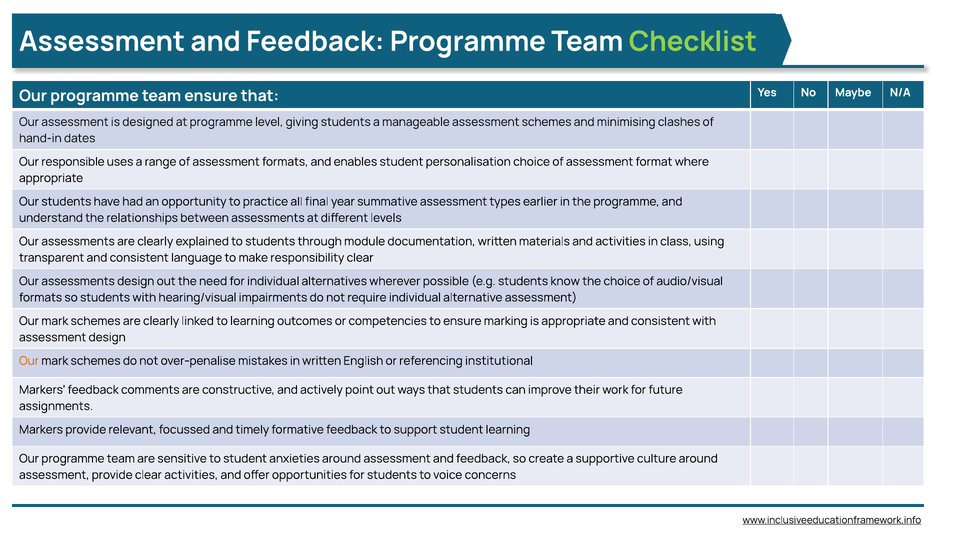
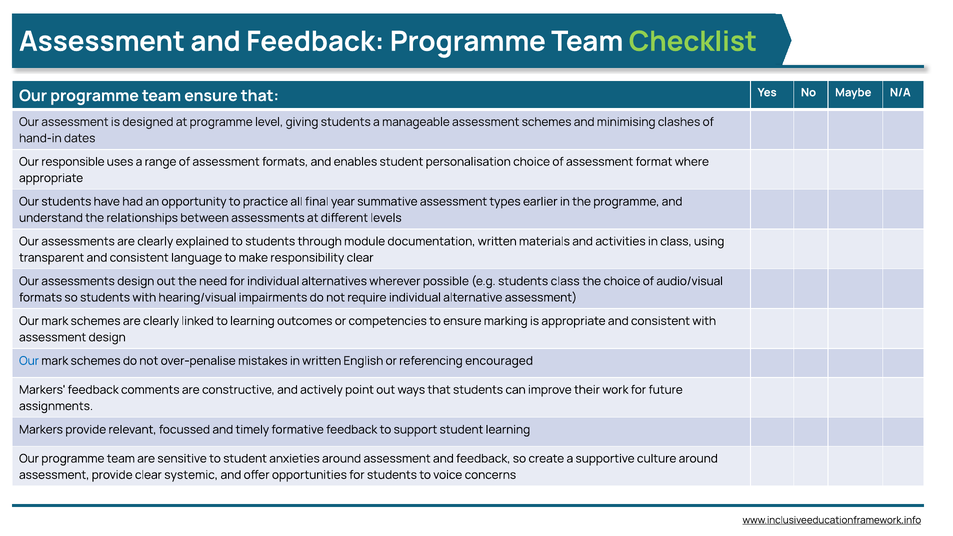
students know: know -> class
Our at (29, 361) colour: orange -> blue
institutional: institutional -> encouraged
clear activities: activities -> systemic
